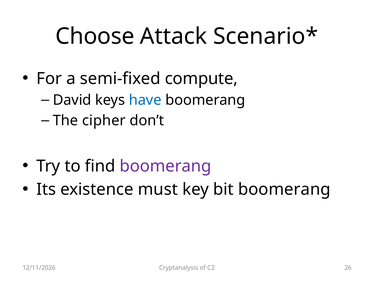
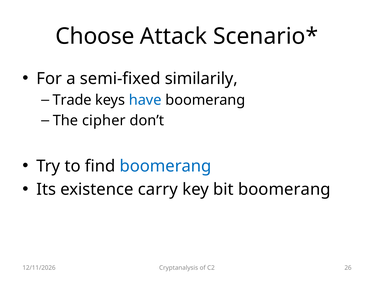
compute: compute -> similarily
David: David -> Trade
boomerang at (166, 166) colour: purple -> blue
must: must -> carry
